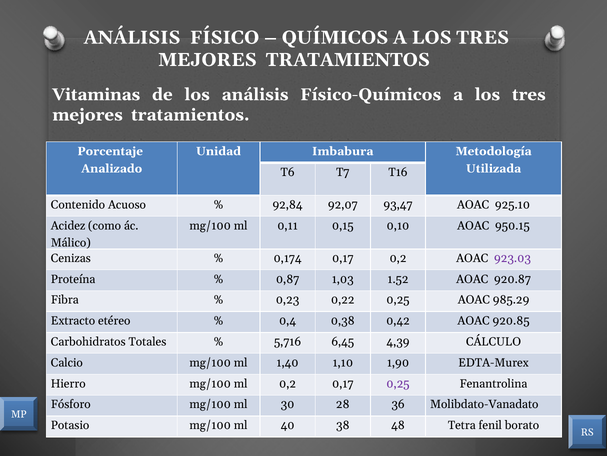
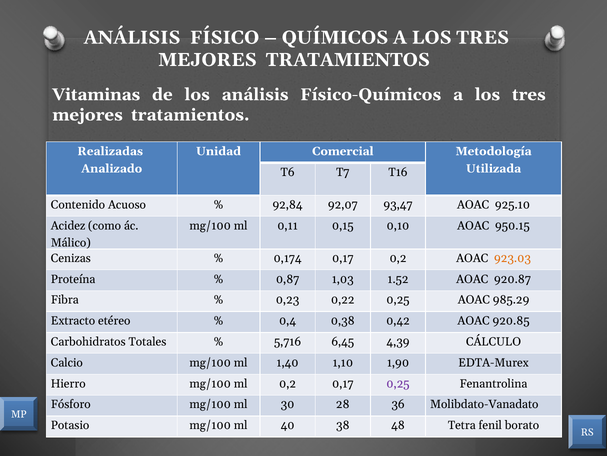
Porcentaje: Porcentaje -> Realizadas
Imbabura: Imbabura -> Comercial
923.03 colour: purple -> orange
